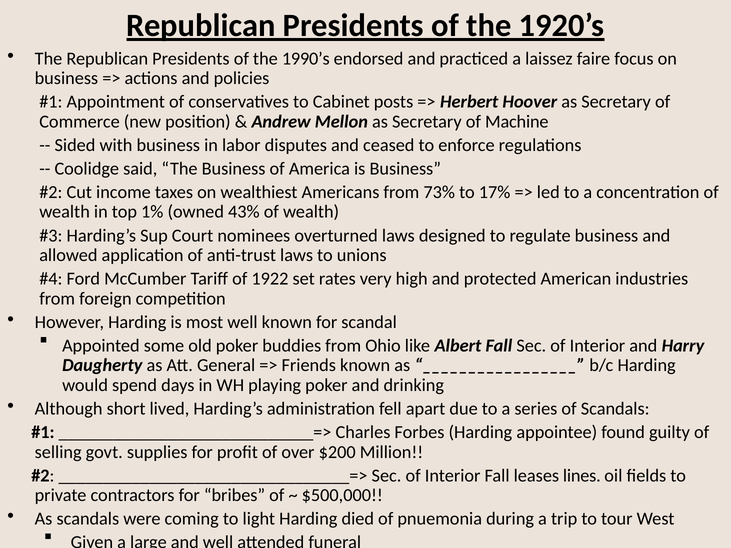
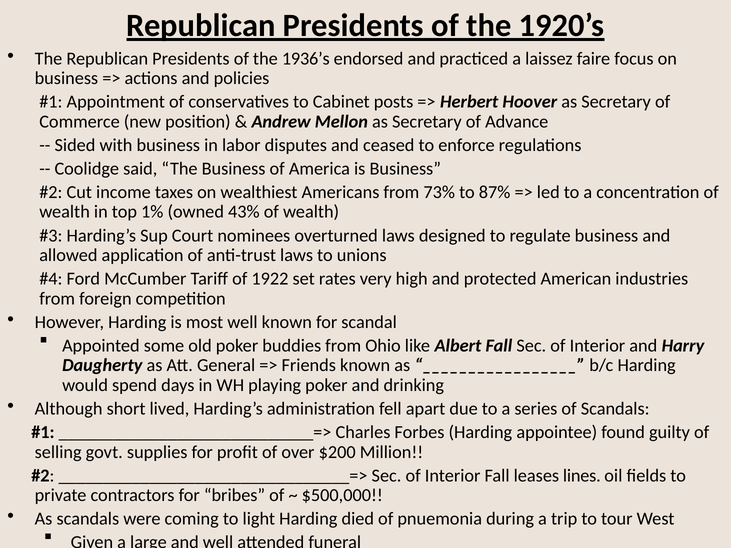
1990’s: 1990’s -> 1936’s
Machine: Machine -> Advance
17%: 17% -> 87%
